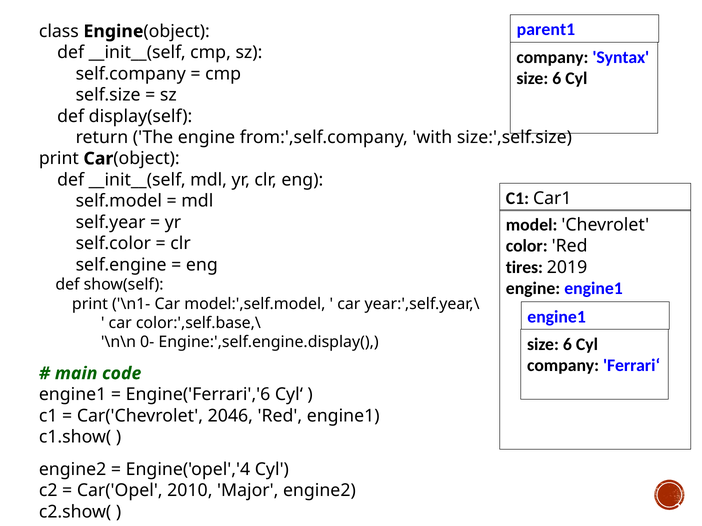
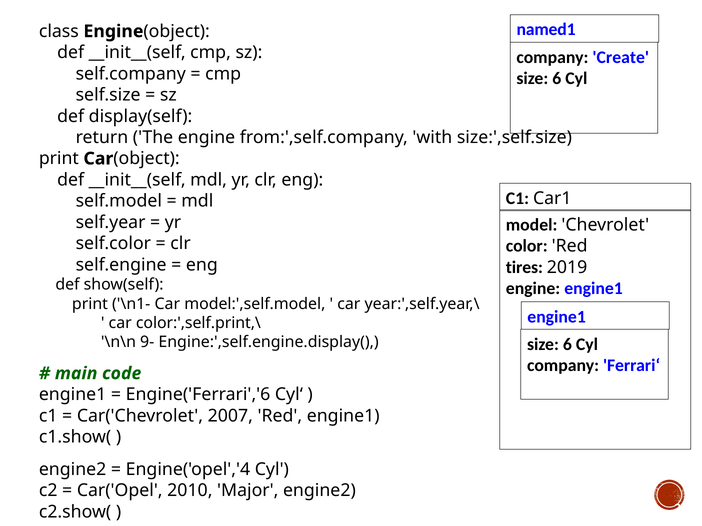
parent1: parent1 -> named1
Syntax: Syntax -> Create
color:',self.base,\: color:',self.base,\ -> color:',self.print,\
0-: 0- -> 9-
2046: 2046 -> 2007
